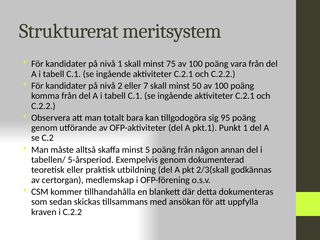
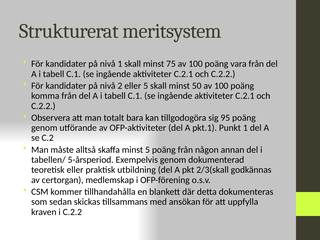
eller 7: 7 -> 5
